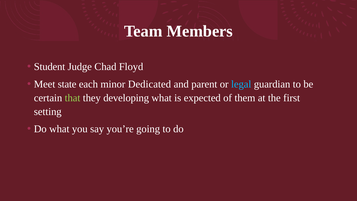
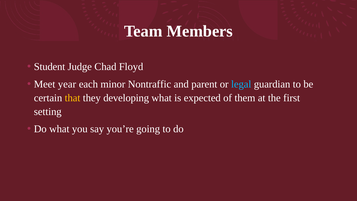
state: state -> year
Dedicated: Dedicated -> Nontraffic
that colour: light green -> yellow
